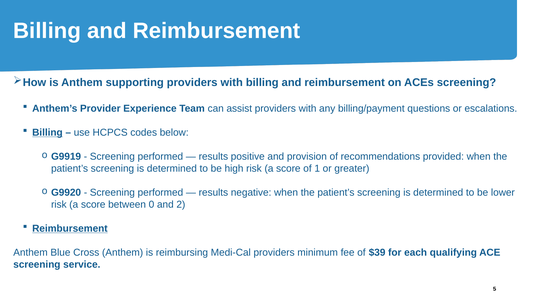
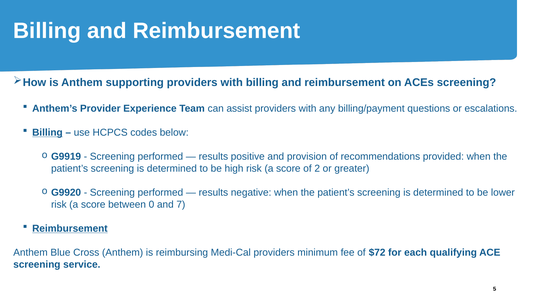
1: 1 -> 2
2: 2 -> 7
$39: $39 -> $72
